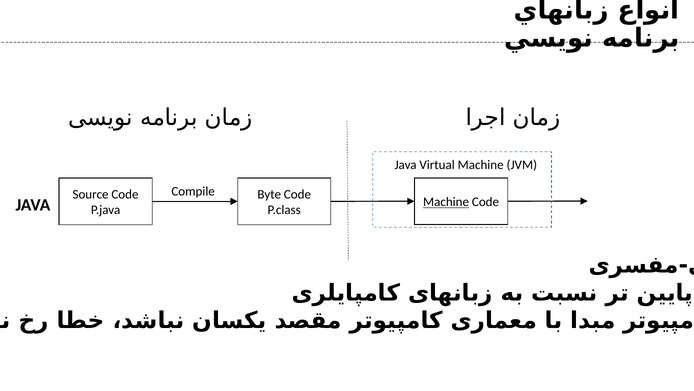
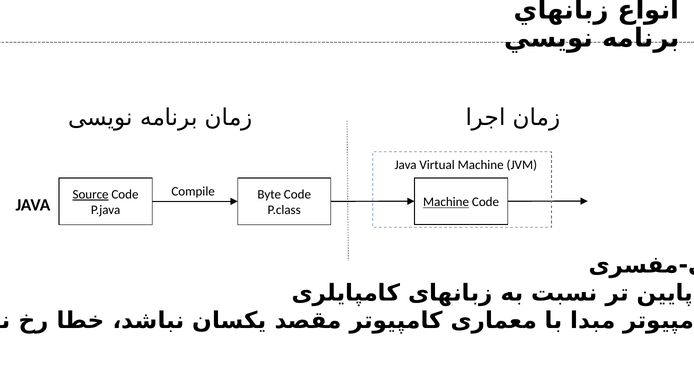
Source underline: none -> present
